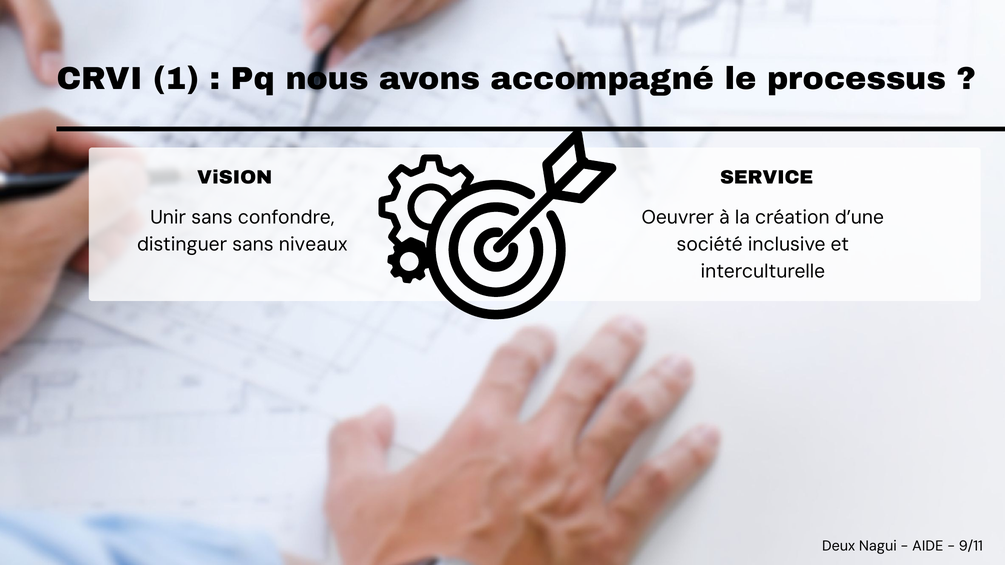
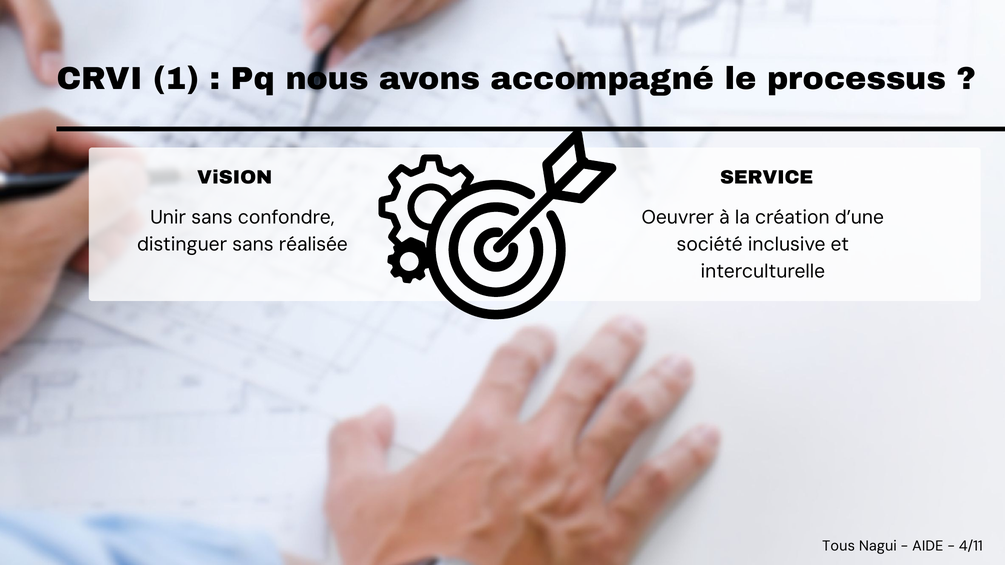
niveaux: niveaux -> réalisée
Deux: Deux -> Tous
9/11: 9/11 -> 4/11
